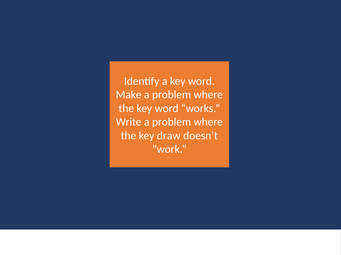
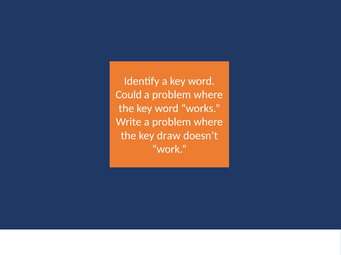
Make: Make -> Could
